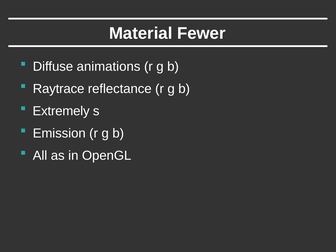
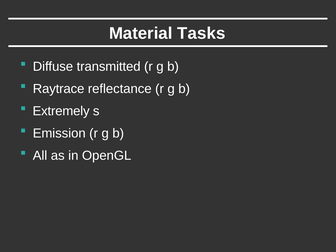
Fewer: Fewer -> Tasks
animations: animations -> transmitted
